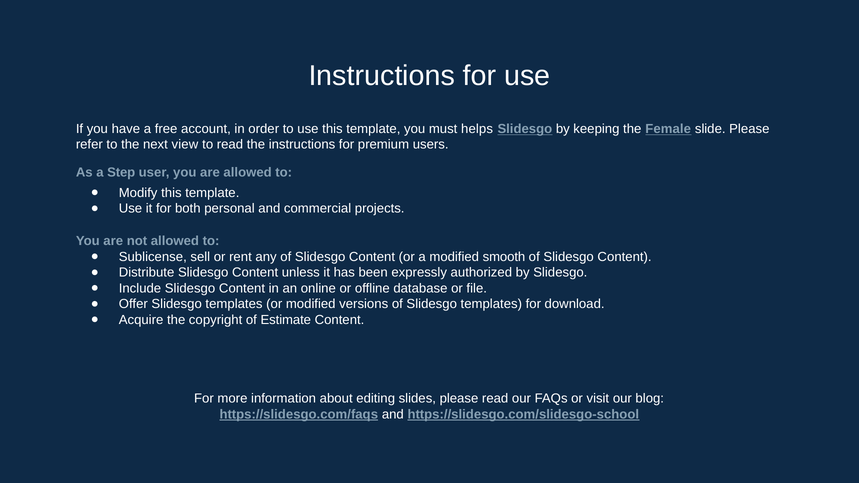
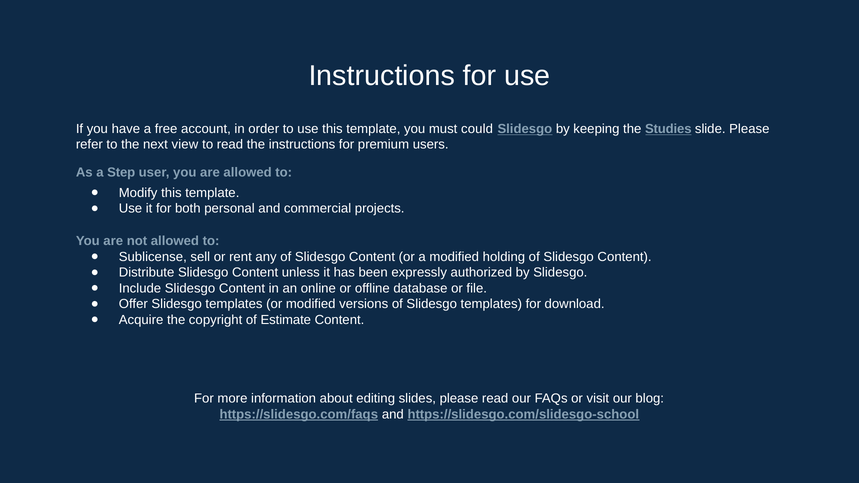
helps: helps -> could
Female: Female -> Studies
smooth: smooth -> holding
